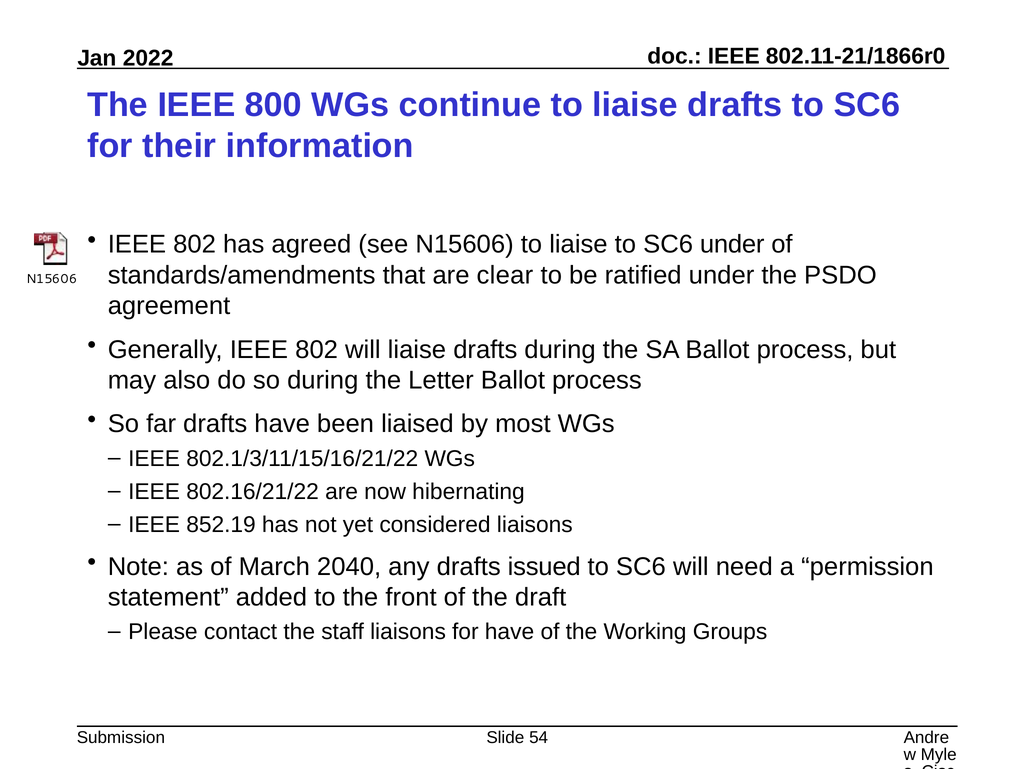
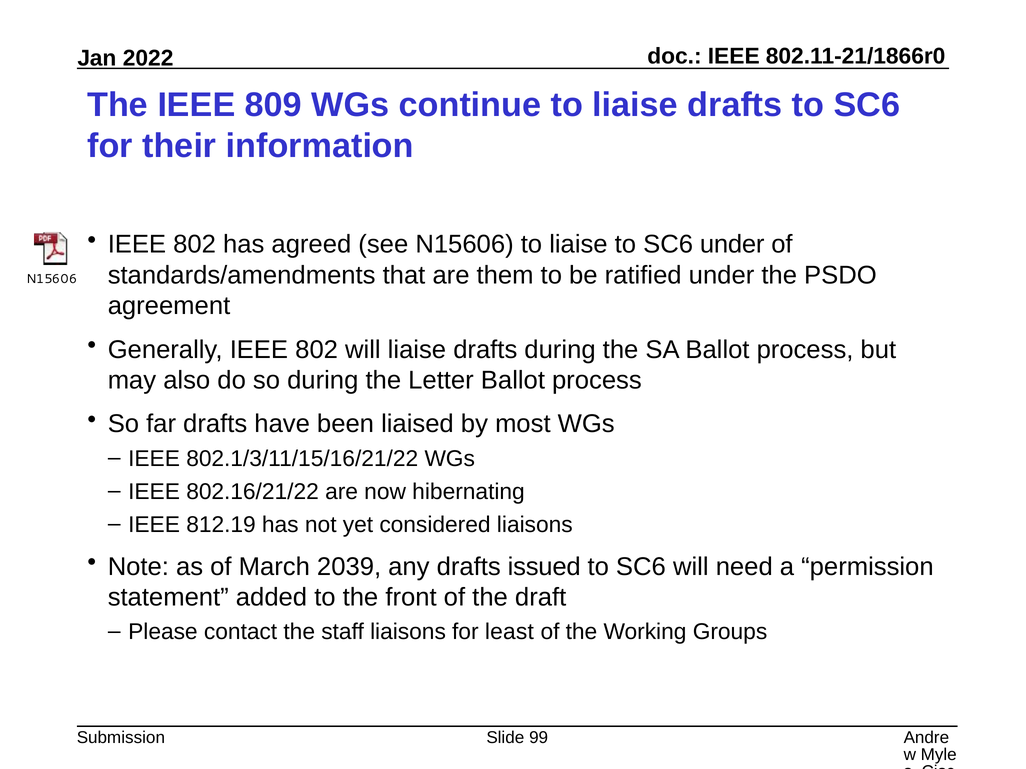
800: 800 -> 809
clear: clear -> them
852.19: 852.19 -> 812.19
2040: 2040 -> 2039
for have: have -> least
54: 54 -> 99
